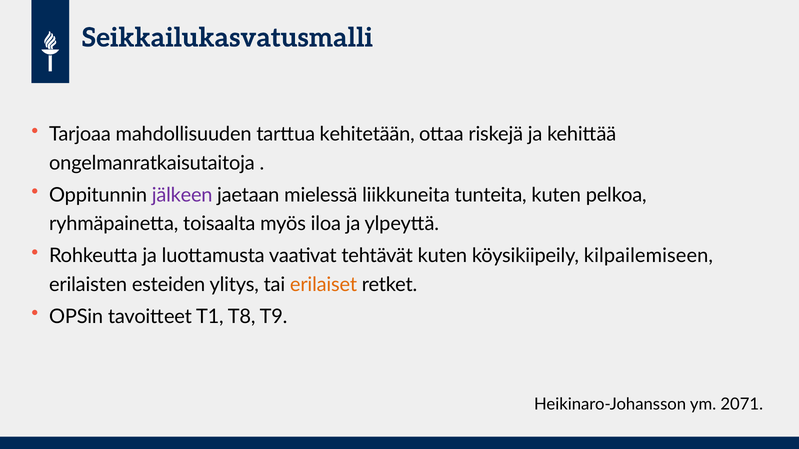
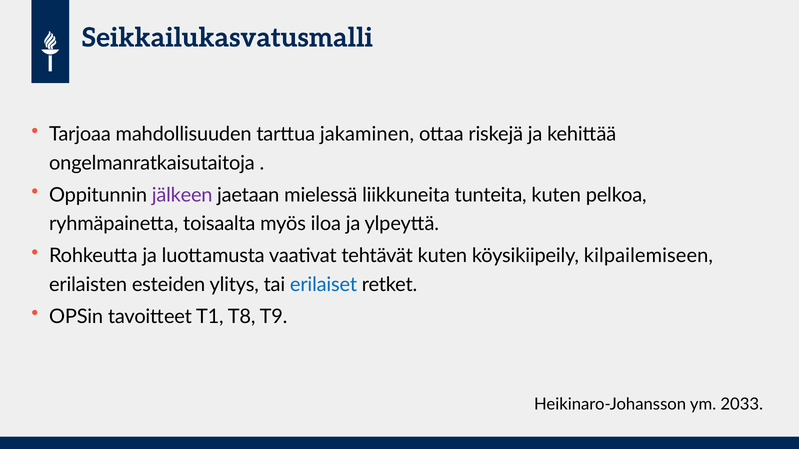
kehitetään: kehitetään -> jakaminen
erilaiset colour: orange -> blue
2071: 2071 -> 2033
